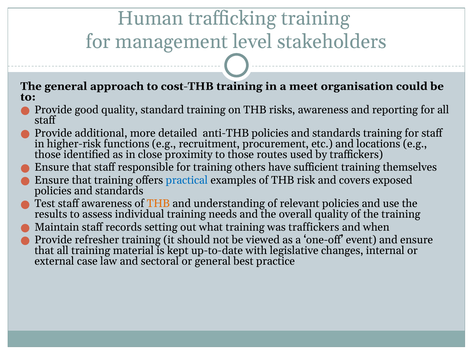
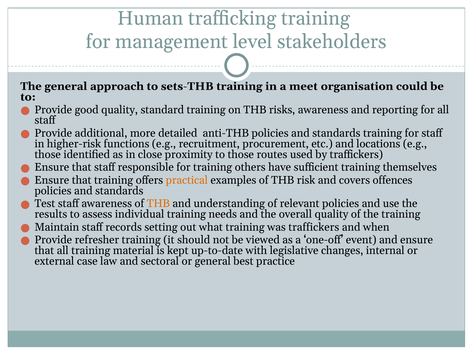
cost-THB: cost-THB -> sets-THB
practical colour: blue -> orange
exposed: exposed -> offences
